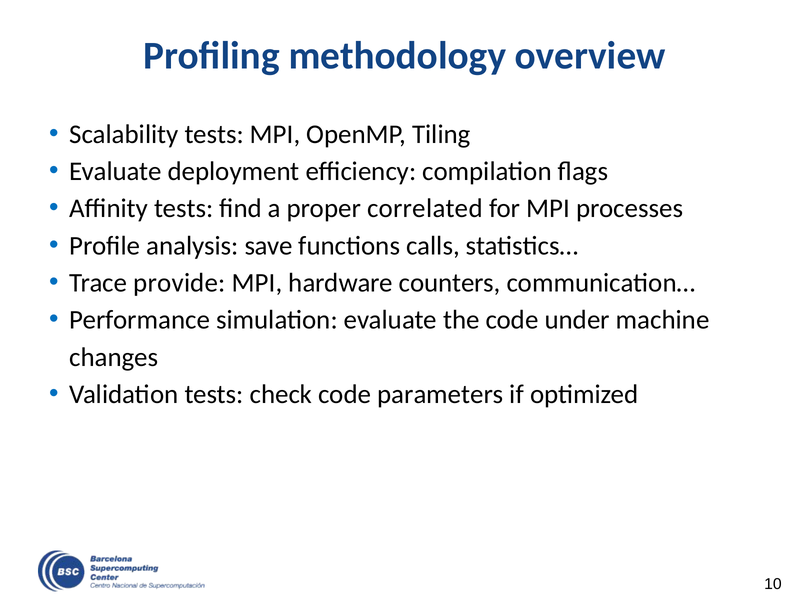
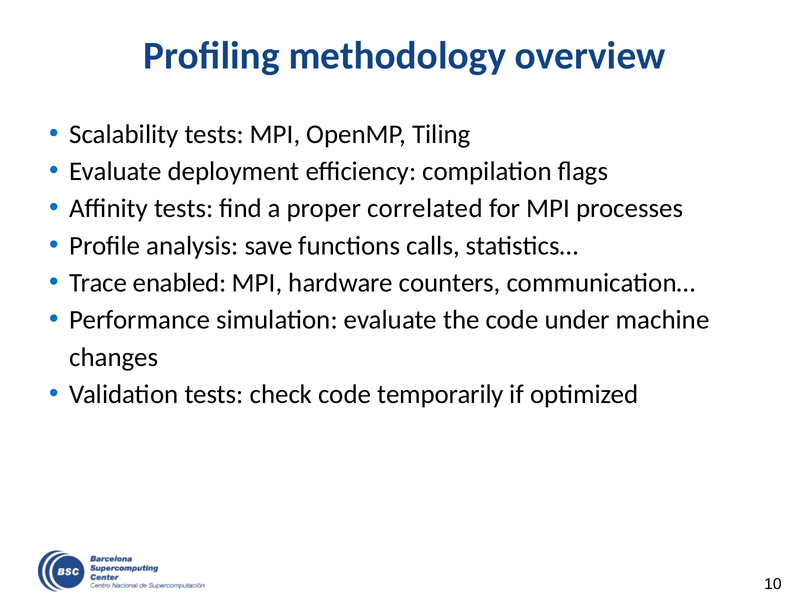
provide: provide -> enabled
parameters: parameters -> temporarily
